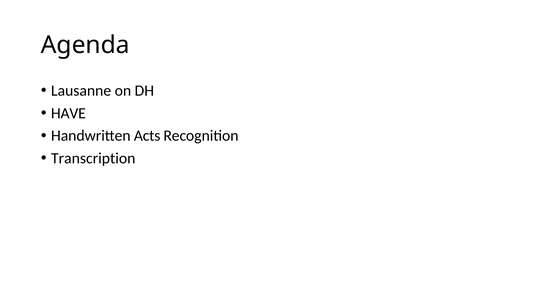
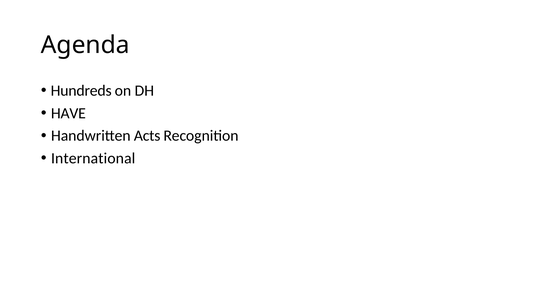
Lausanne: Lausanne -> Hundreds
Transcription: Transcription -> International
